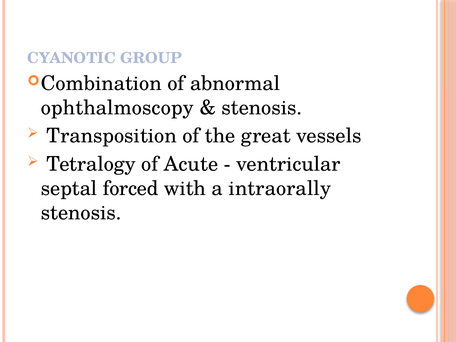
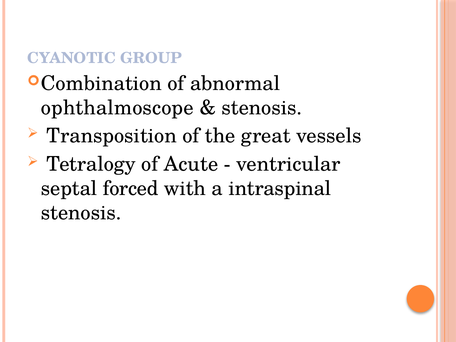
ophthalmoscopy: ophthalmoscopy -> ophthalmoscope
intraorally: intraorally -> intraspinal
